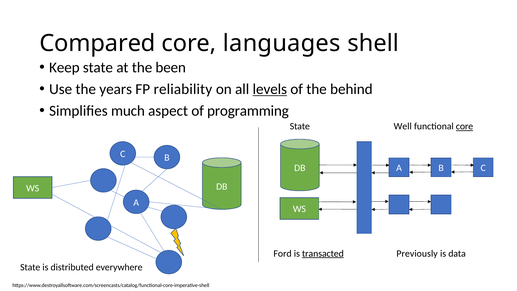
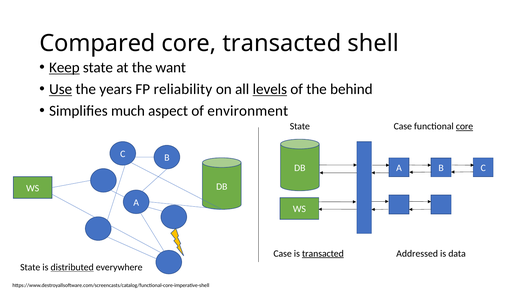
core languages: languages -> transacted
Keep underline: none -> present
been: been -> want
Use underline: none -> present
programming: programming -> environment
Well at (403, 126): Well -> Case
Ford at (283, 253): Ford -> Case
Previously: Previously -> Addressed
distributed underline: none -> present
